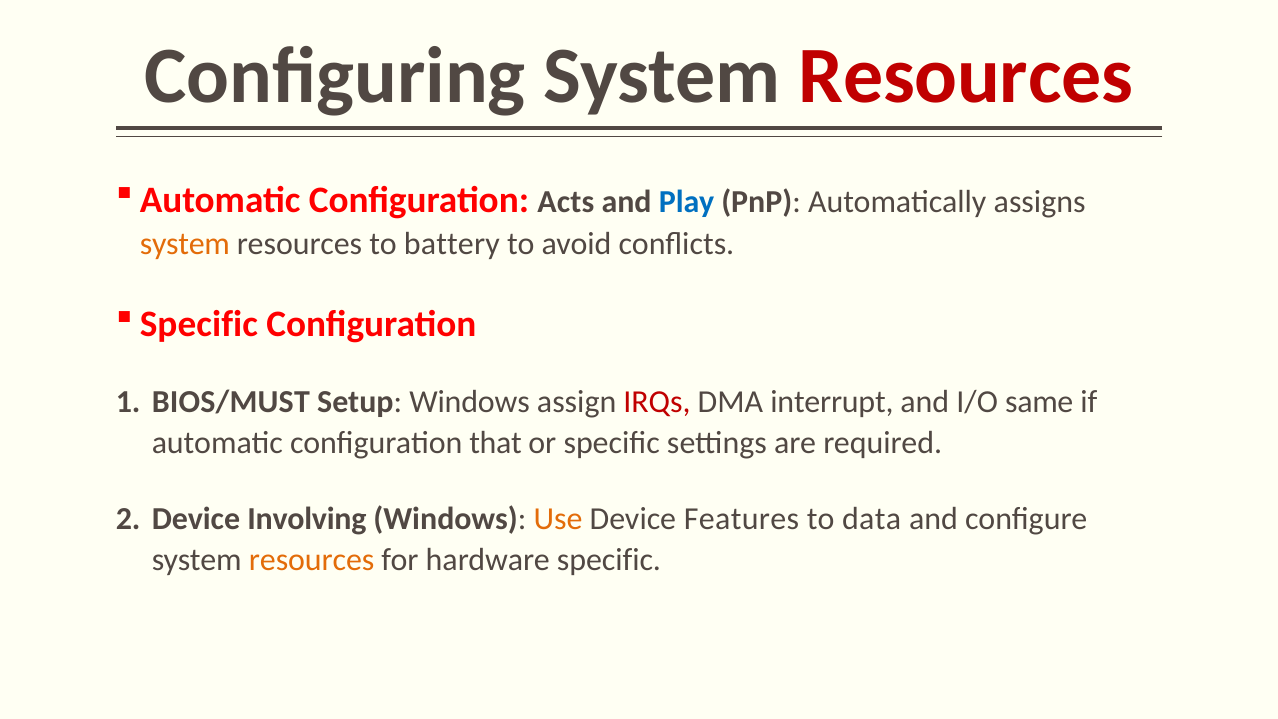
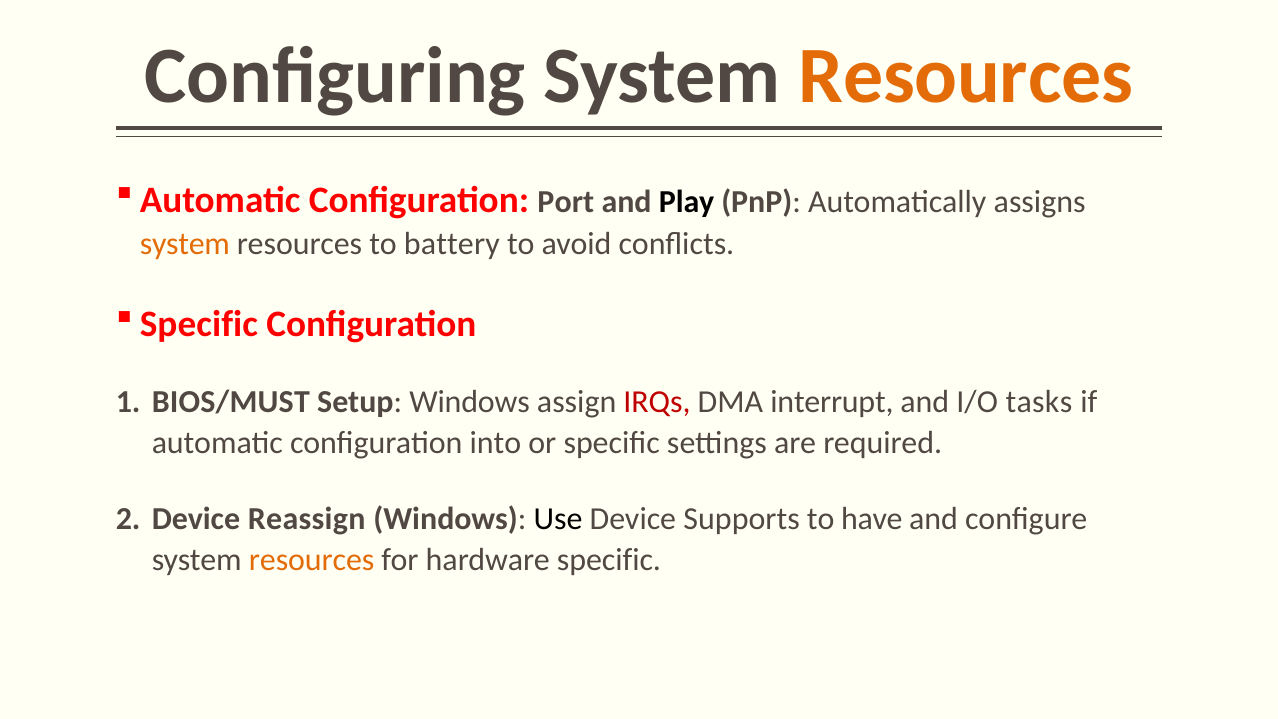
Resources at (966, 76) colour: red -> orange
Acts: Acts -> Port
Play colour: blue -> black
same: same -> tasks
that: that -> into
Involving: Involving -> Reassign
Use colour: orange -> black
Features: Features -> Supports
data: data -> have
